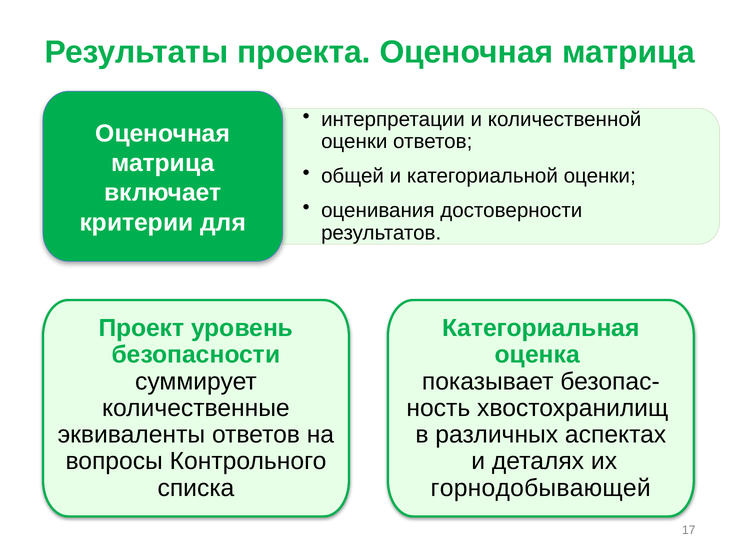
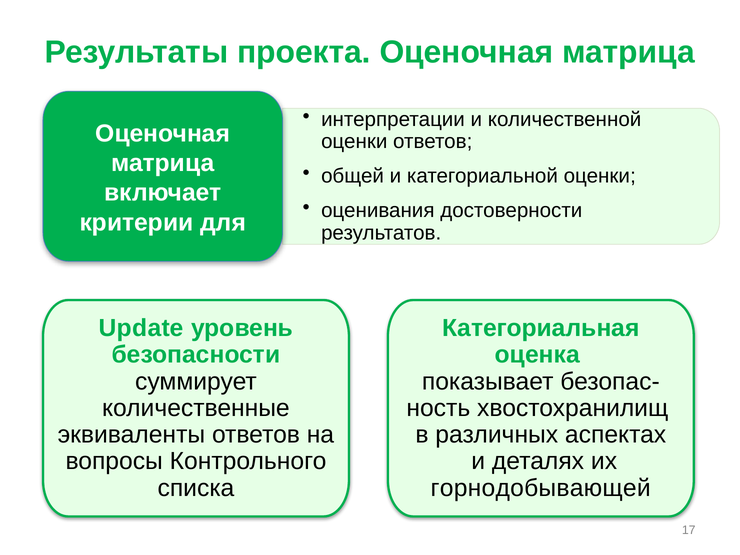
Проект: Проект -> Update
